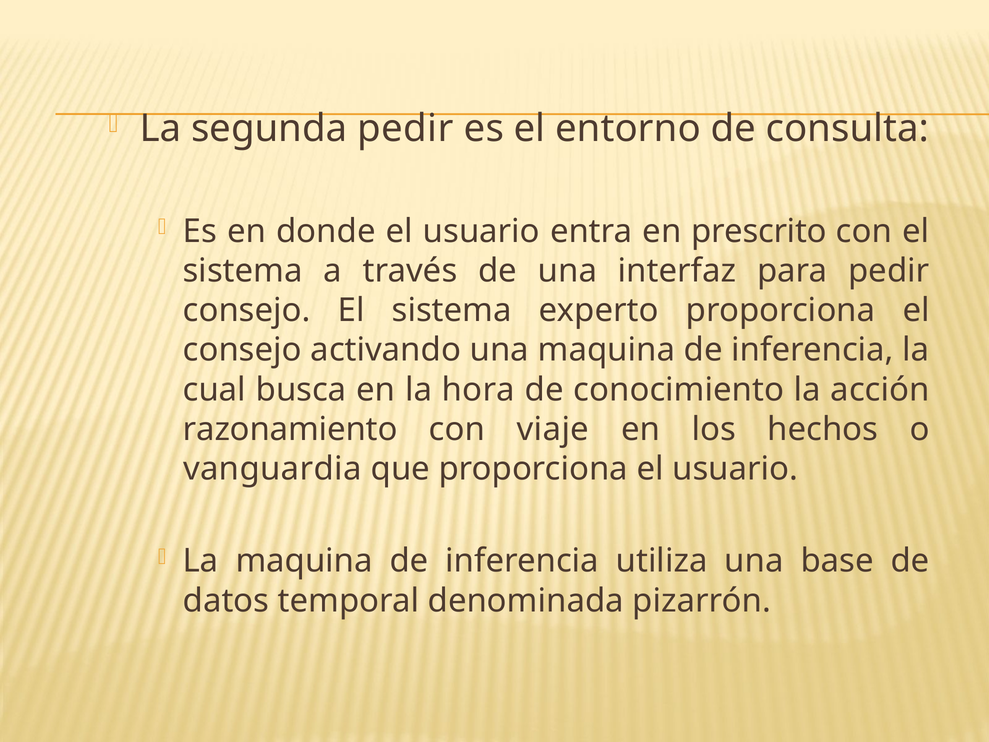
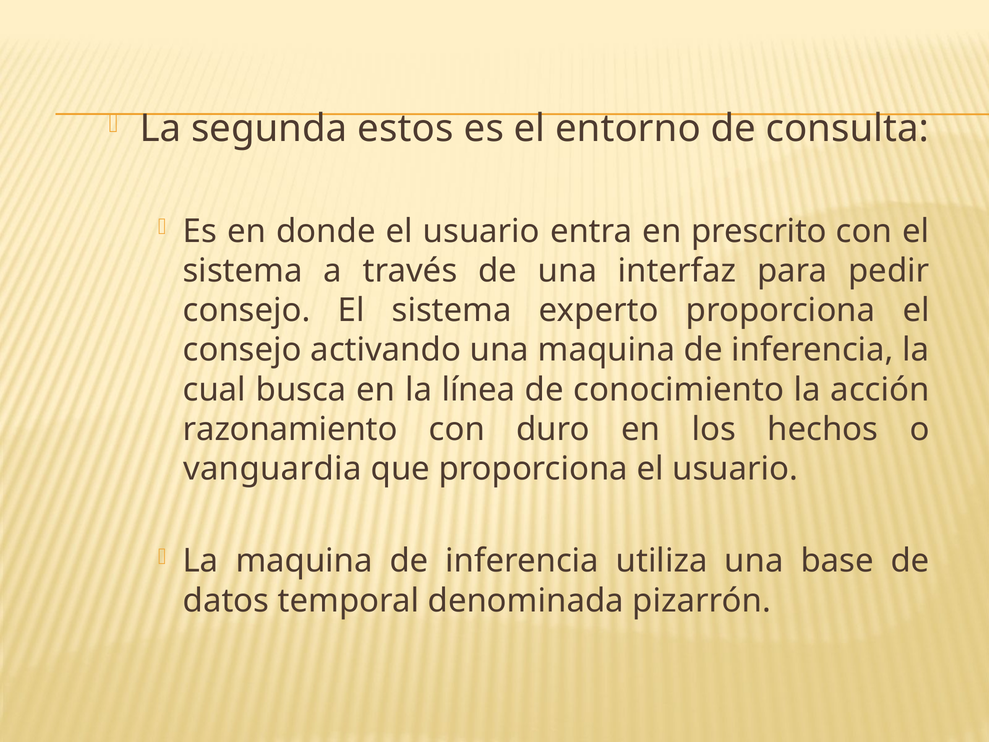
segunda pedir: pedir -> estos
hora: hora -> línea
viaje: viaje -> duro
